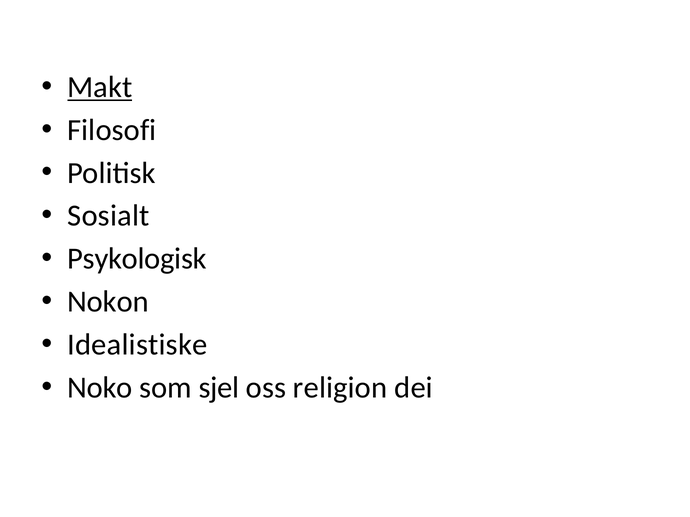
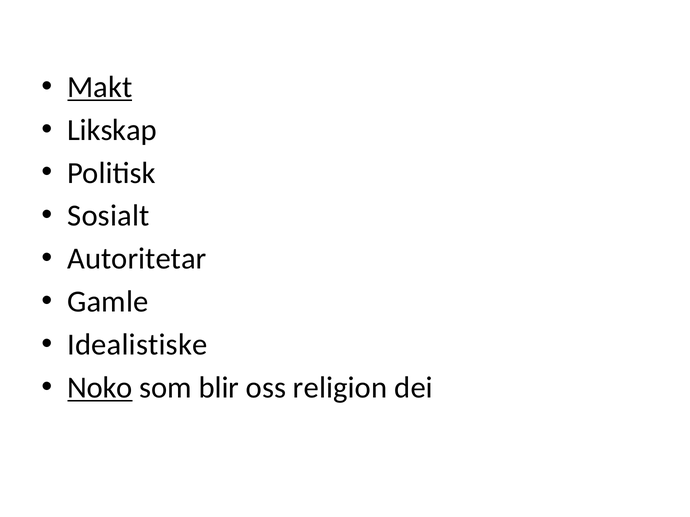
Filosofi: Filosofi -> Likskap
Psykologisk: Psykologisk -> Autoritetar
Nokon: Nokon -> Gamle
Noko underline: none -> present
sjel: sjel -> blir
